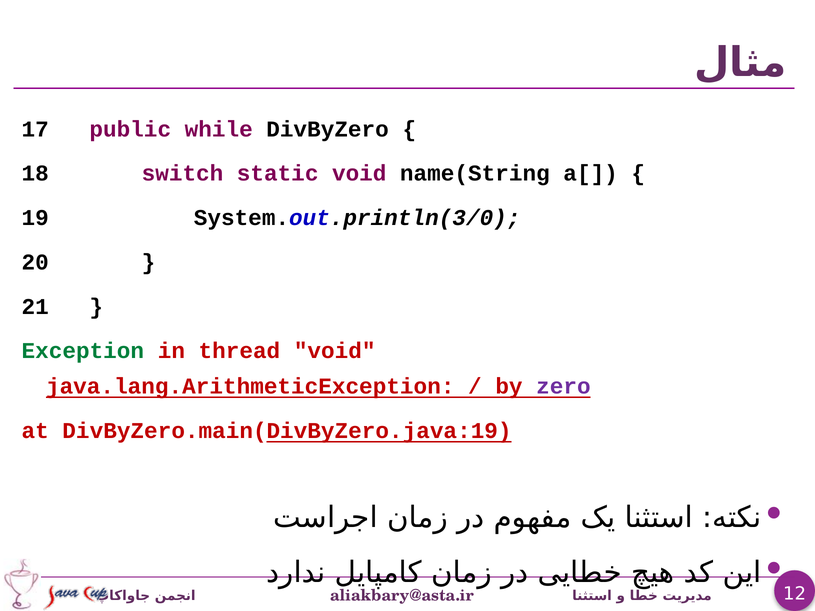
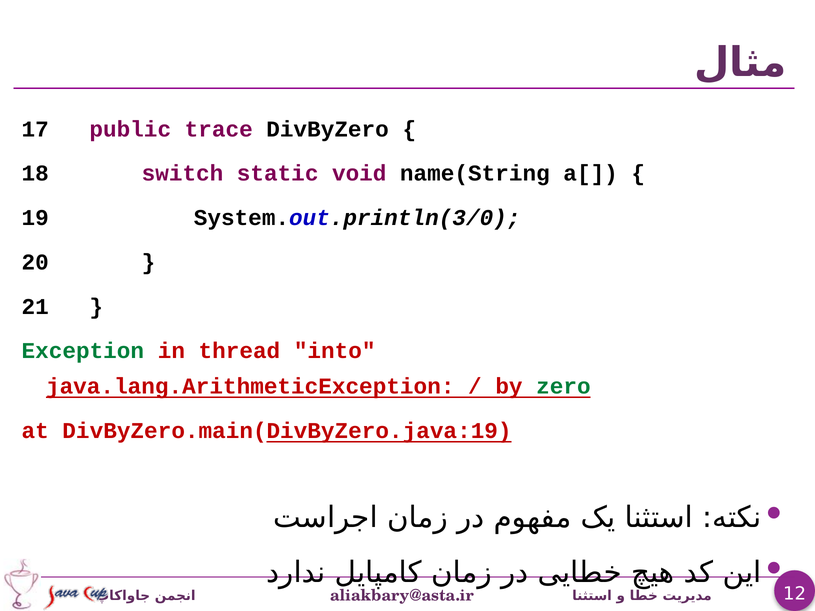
while: while -> trace
thread void: void -> into
zero colour: purple -> green
